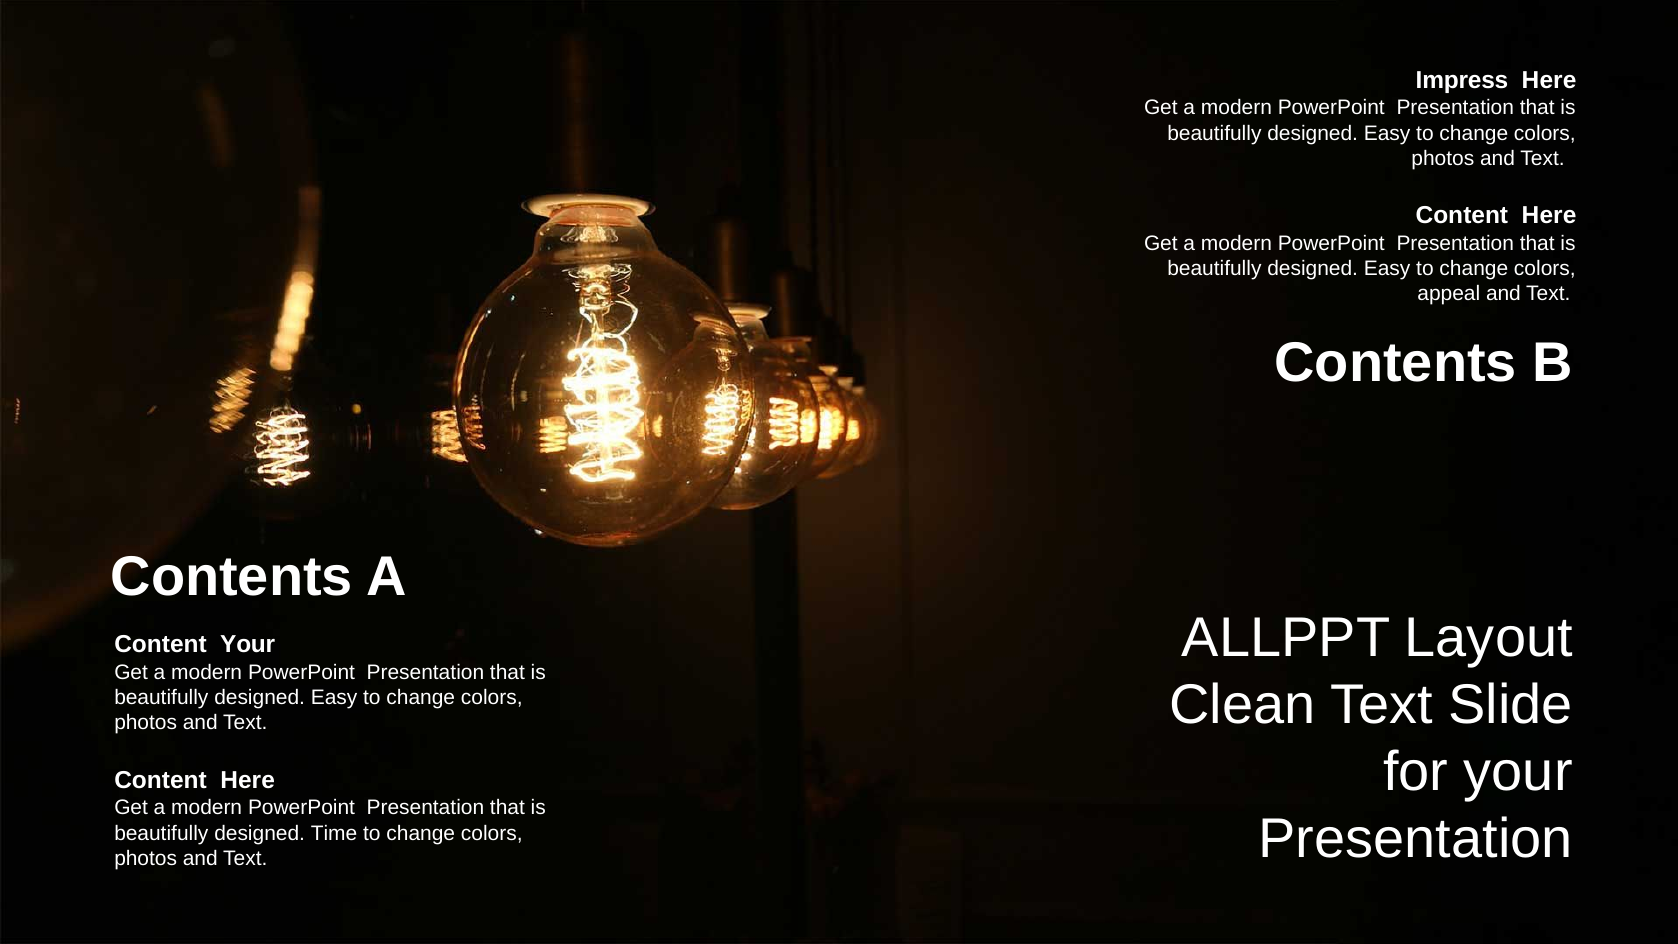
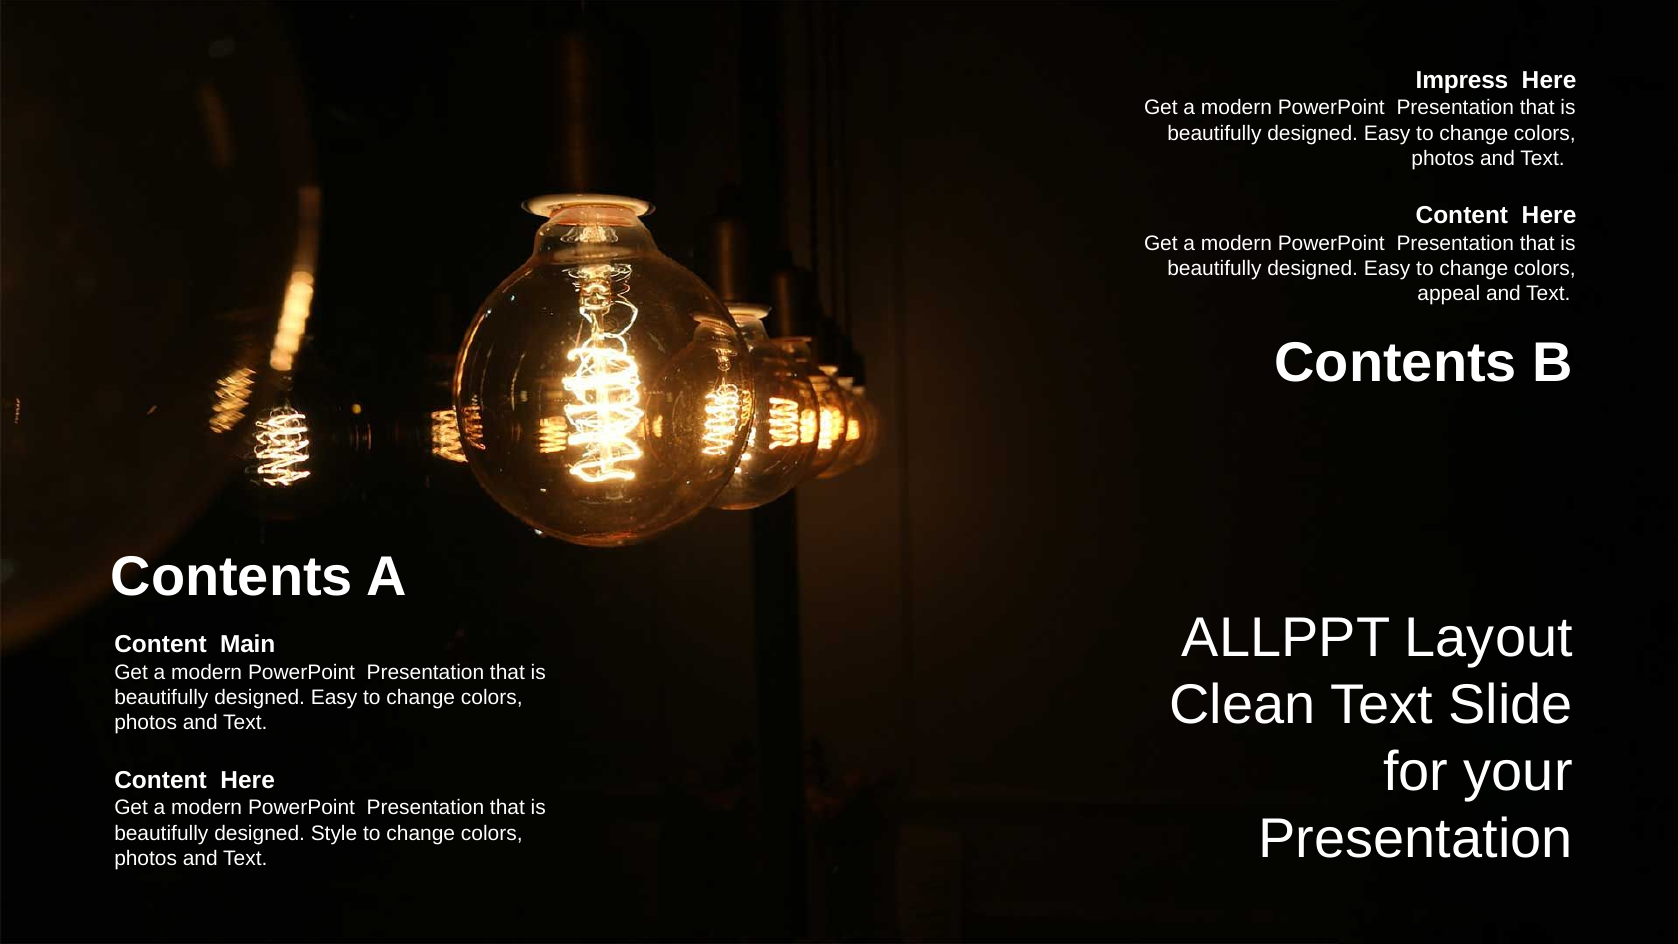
Content Your: Your -> Main
Time: Time -> Style
